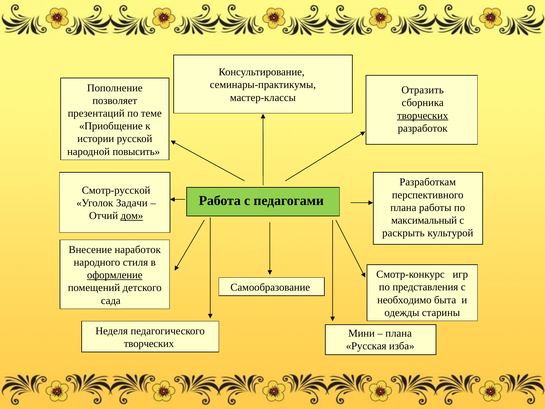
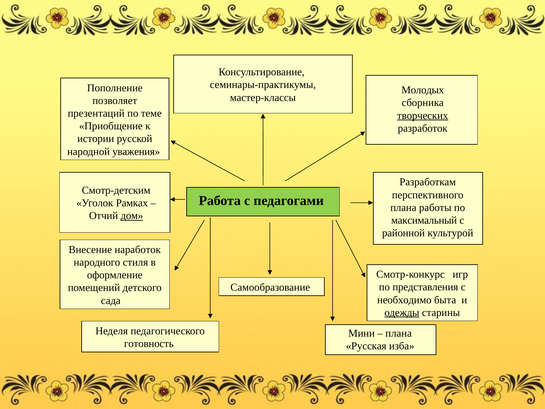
Отразить: Отразить -> Молодых
повысить: повысить -> уважения
Смотр-русской: Смотр-русской -> Смотр-детским
Задачи: Задачи -> Рамках
раскрыть: раскрыть -> районной
оформление underline: present -> none
одежды underline: none -> present
творческих at (149, 343): творческих -> готовность
